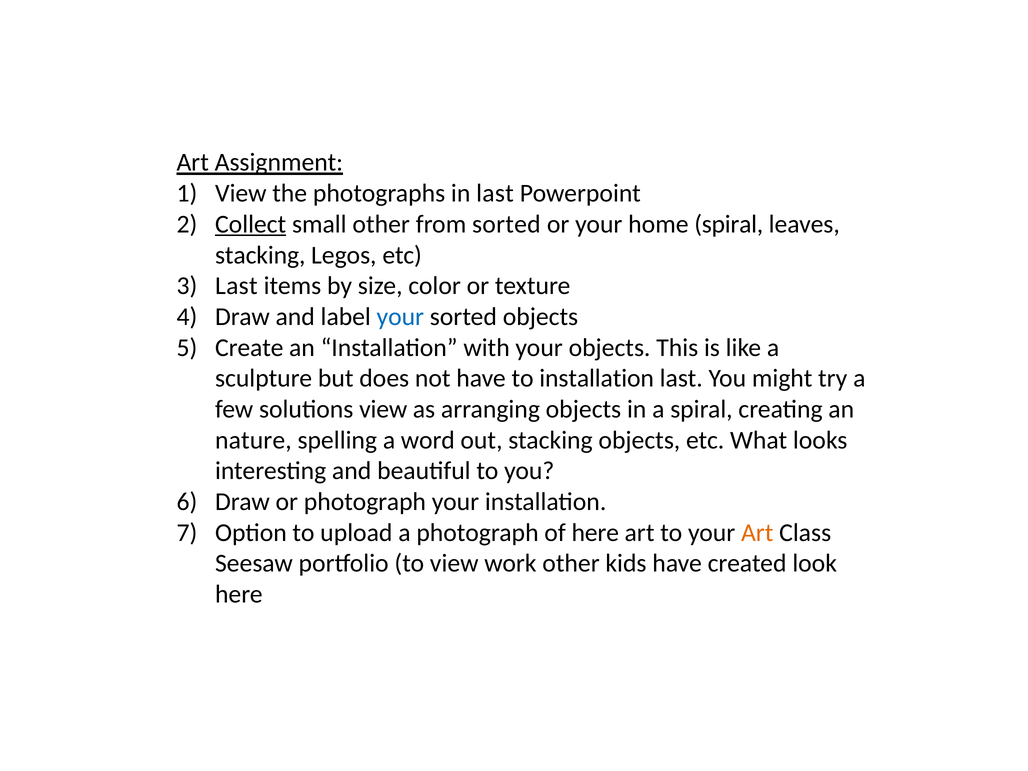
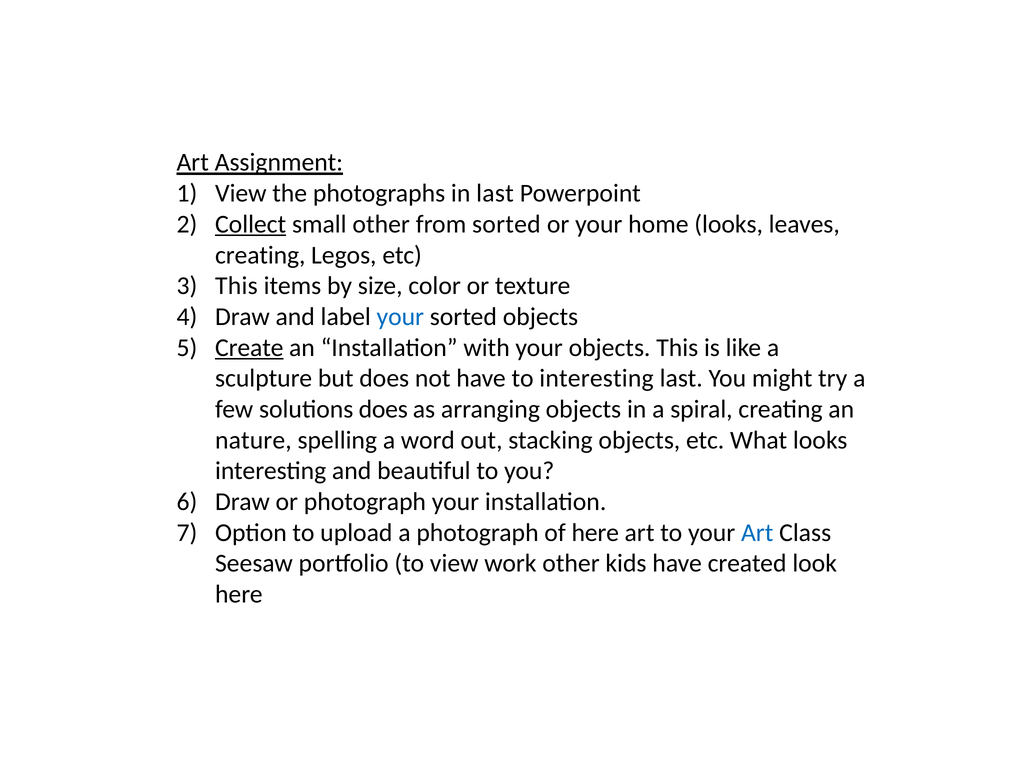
home spiral: spiral -> looks
stacking at (260, 255): stacking -> creating
Last at (236, 286): Last -> This
Create underline: none -> present
to installation: installation -> interesting
solutions view: view -> does
Art at (757, 533) colour: orange -> blue
